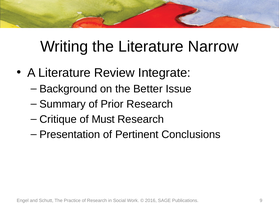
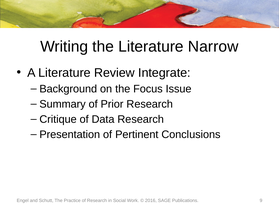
Better: Better -> Focus
Must: Must -> Data
